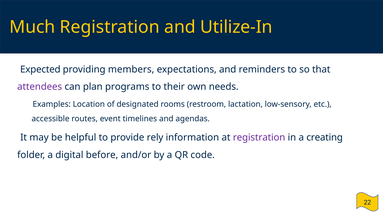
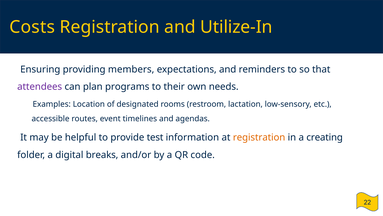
Much: Much -> Costs
Expected: Expected -> Ensuring
rely: rely -> test
registration at (259, 137) colour: purple -> orange
before: before -> breaks
